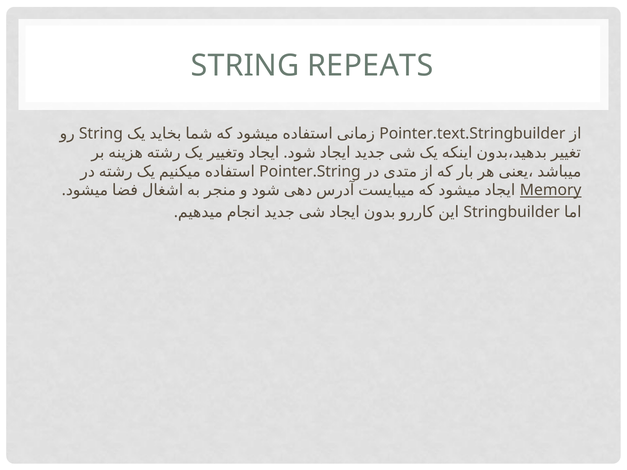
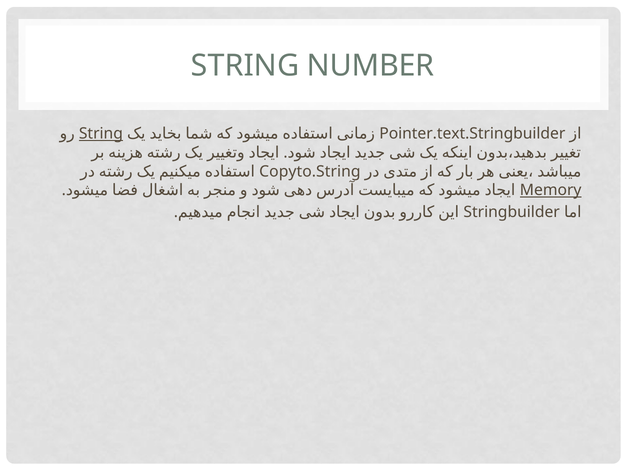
REPEATS: REPEATS -> NUMBER
String at (101, 134) underline: none -> present
Pointer.String: Pointer.String -> Copyto.String
